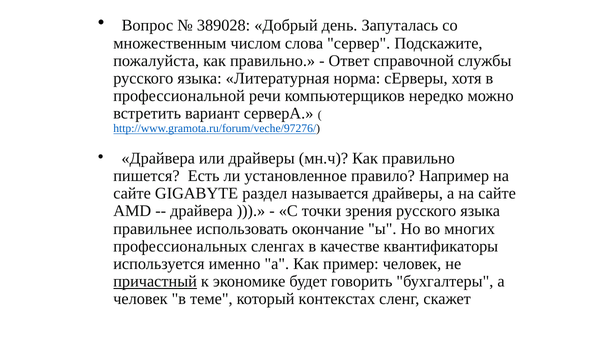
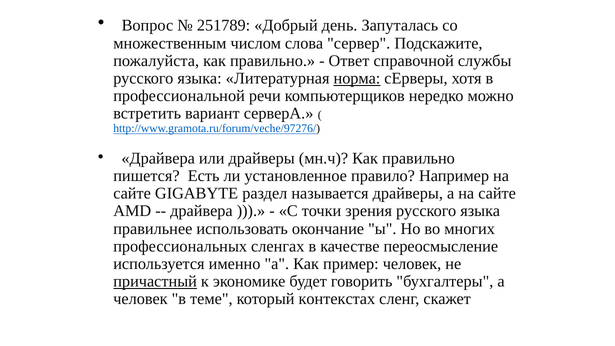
389028: 389028 -> 251789
норма underline: none -> present
квантификаторы: квантификаторы -> переосмысление
